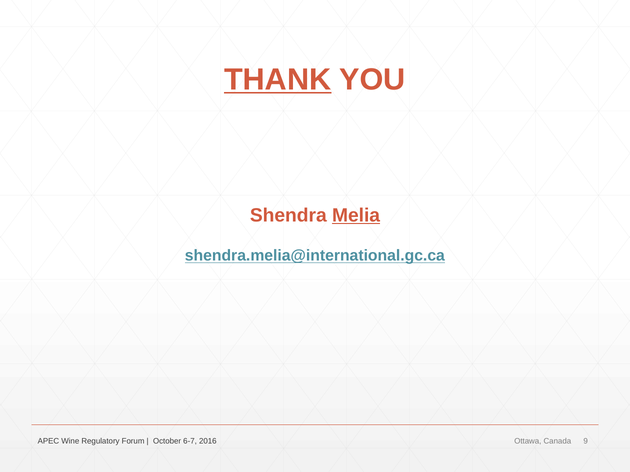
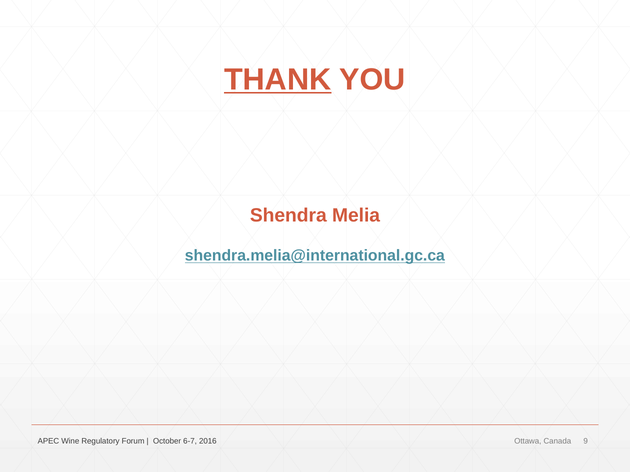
Melia underline: present -> none
